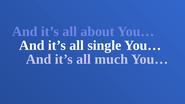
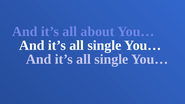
much at (111, 59): much -> single
